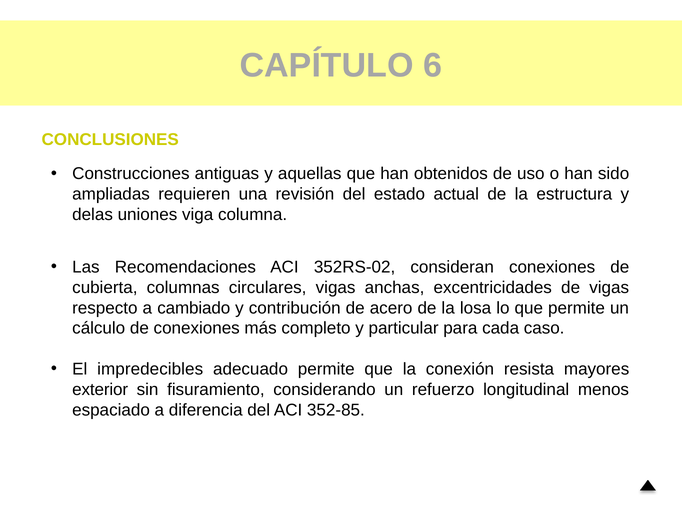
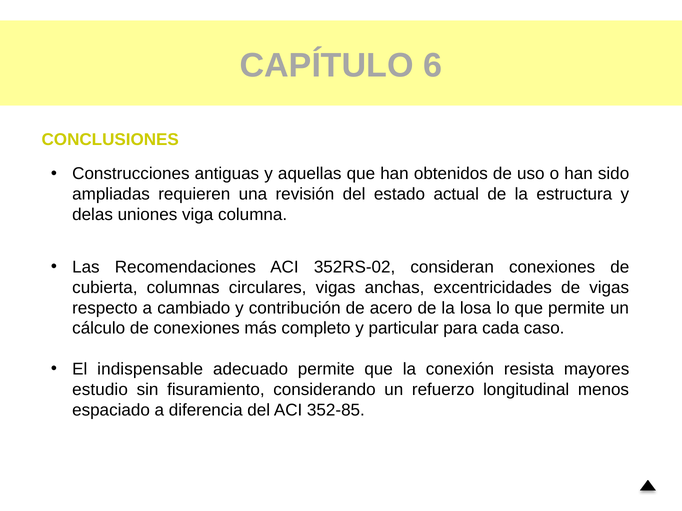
impredecibles: impredecibles -> indispensable
exterior: exterior -> estudio
